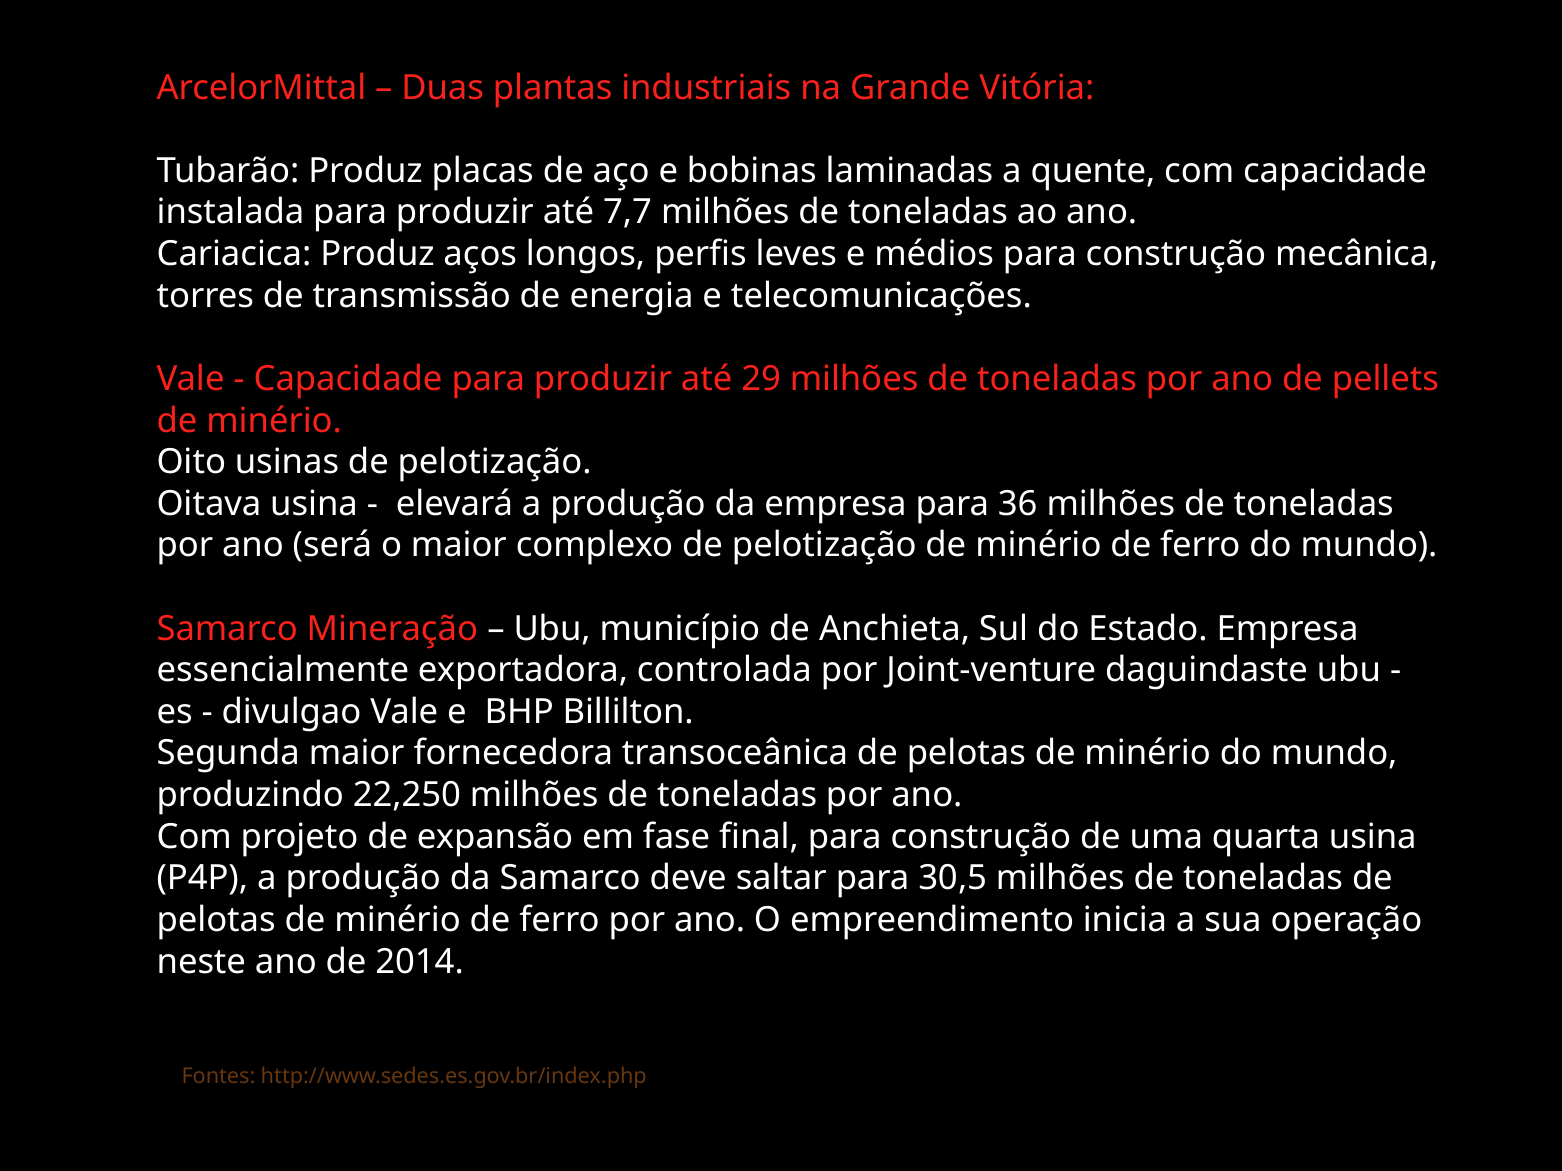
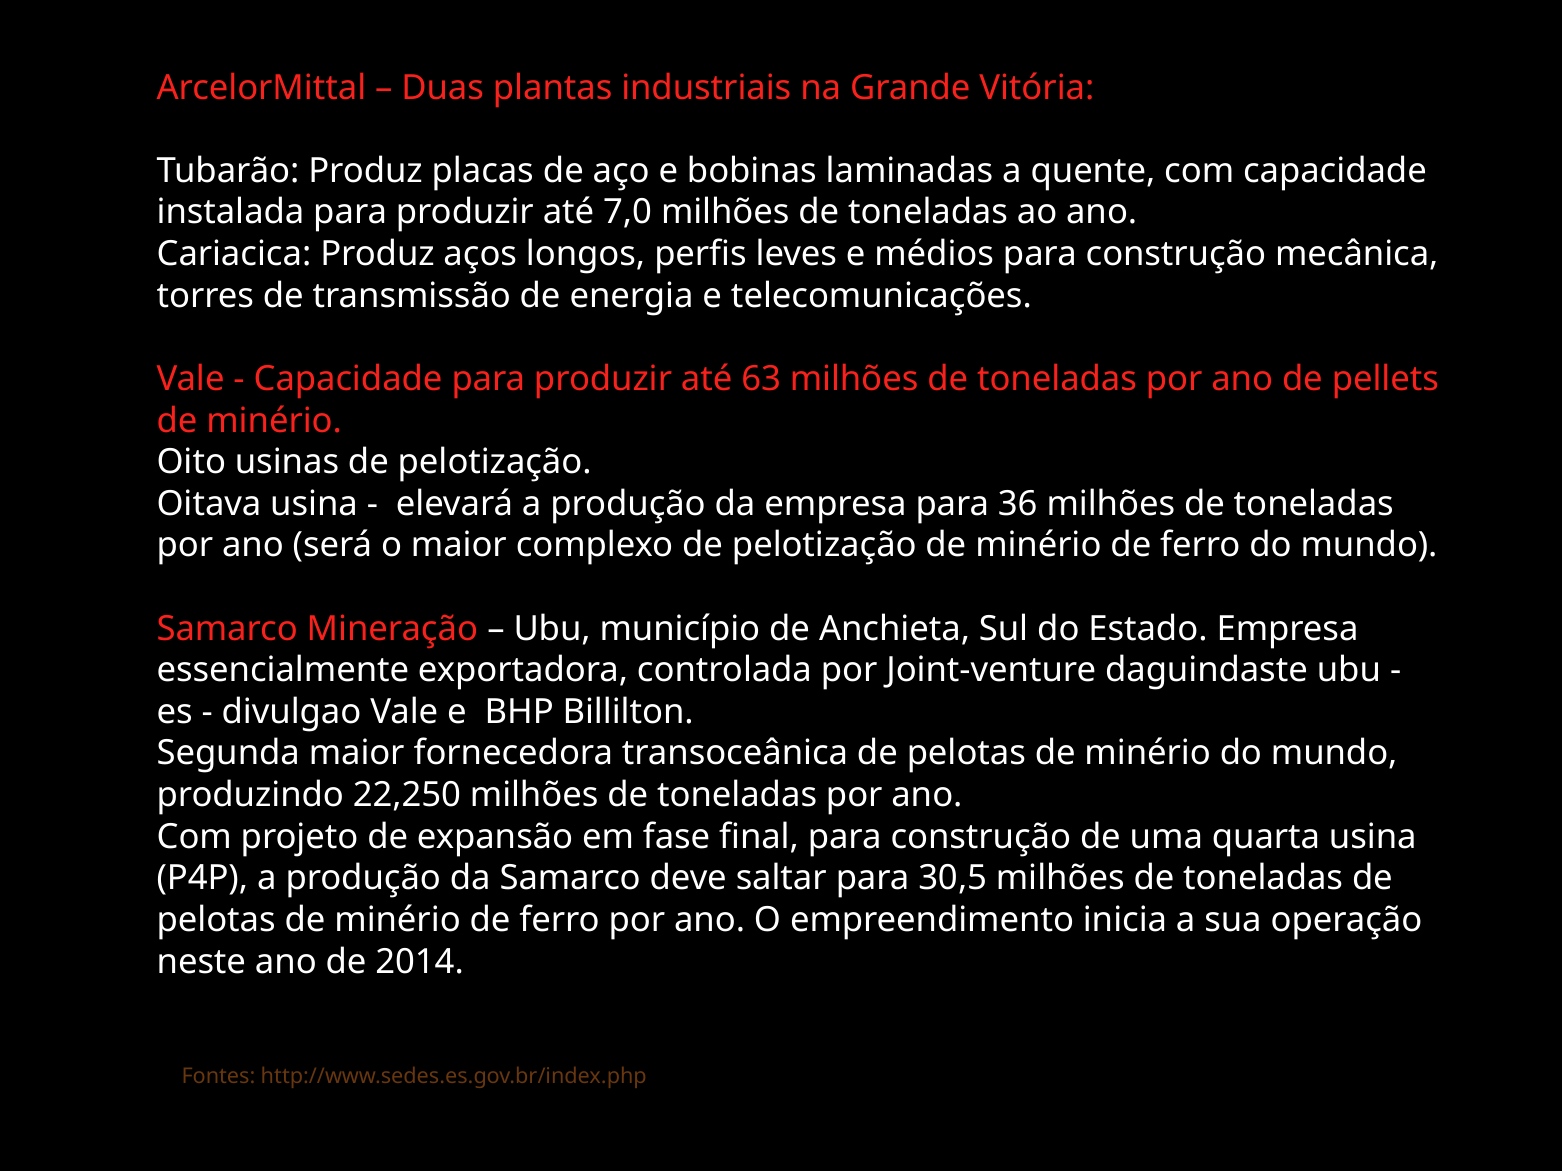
7,7: 7,7 -> 7,0
29: 29 -> 63
